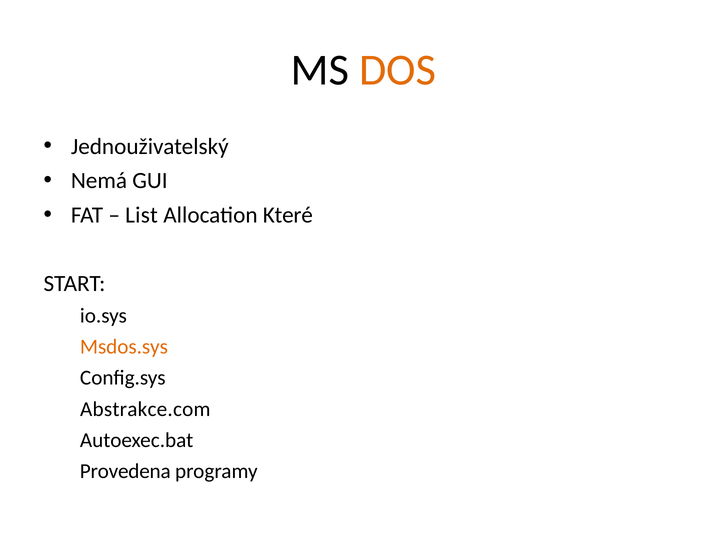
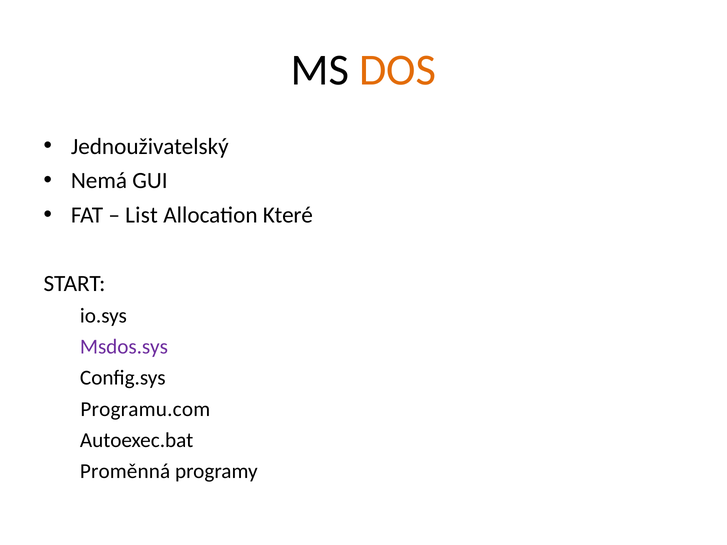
Msdos.sys colour: orange -> purple
Abstrakce.com: Abstrakce.com -> Programu.com
Provedena: Provedena -> Proměnná
